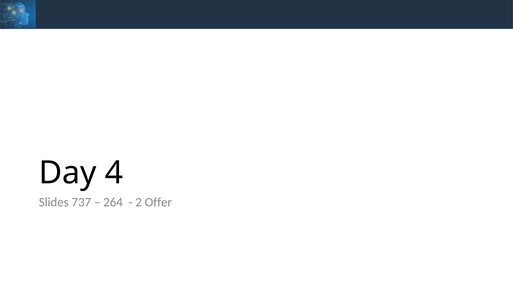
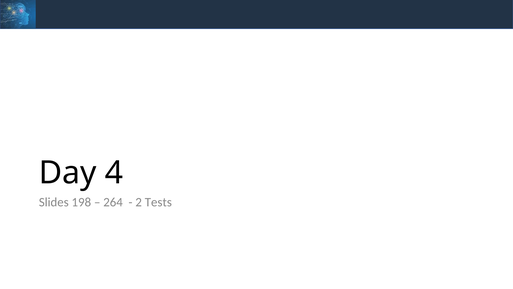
737: 737 -> 198
Offer: Offer -> Tests
